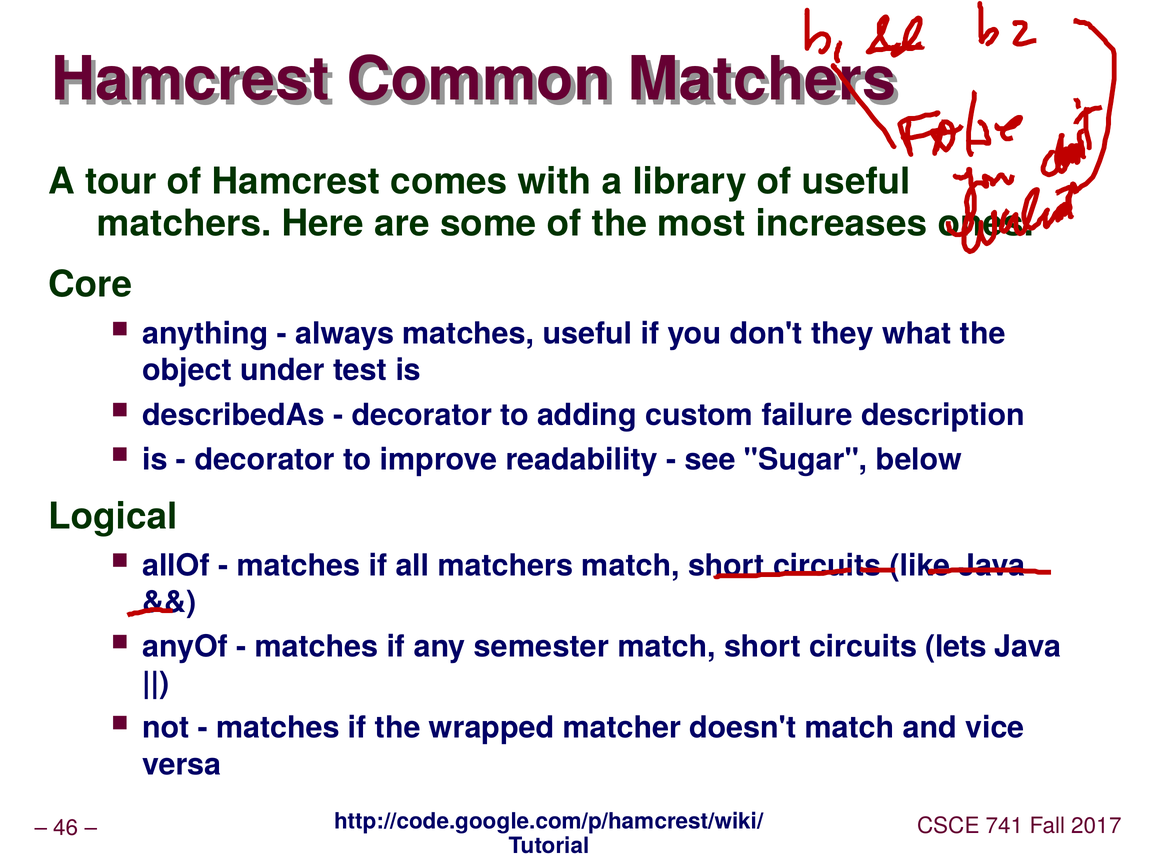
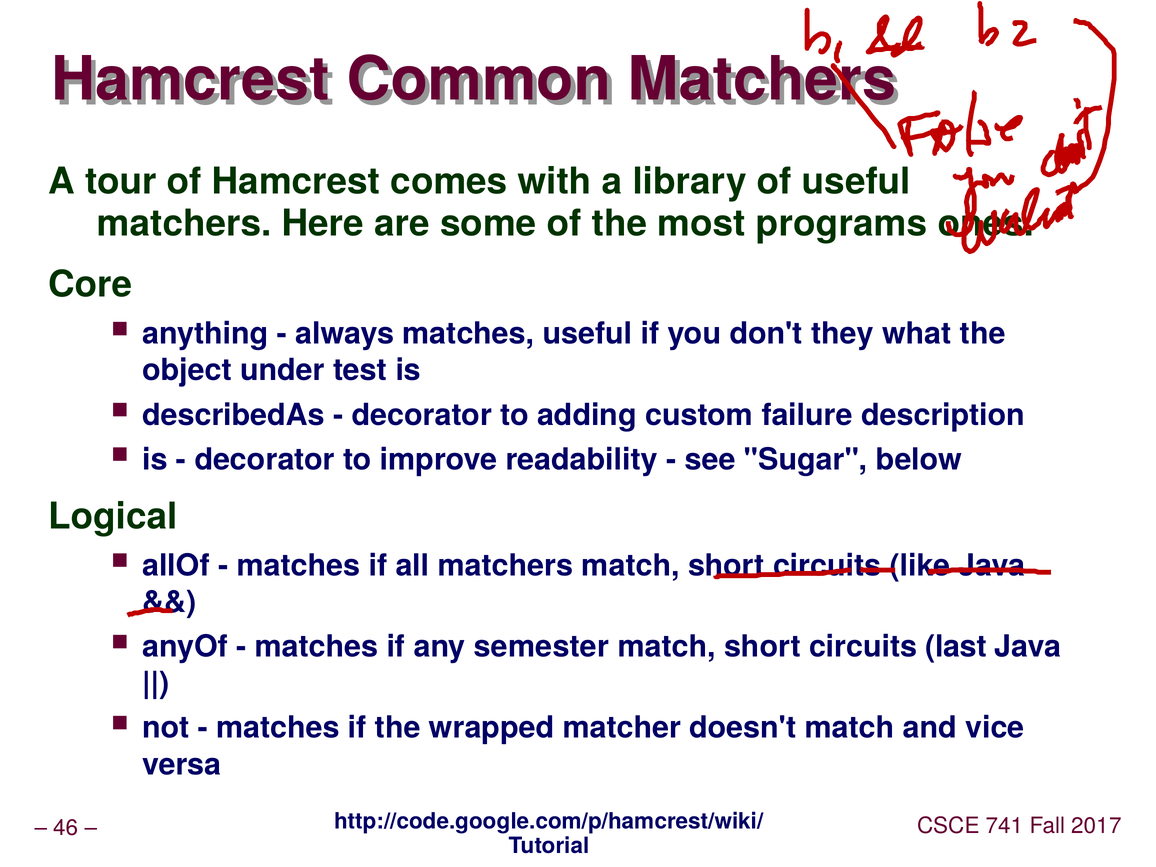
increases: increases -> programs
lets: lets -> last
